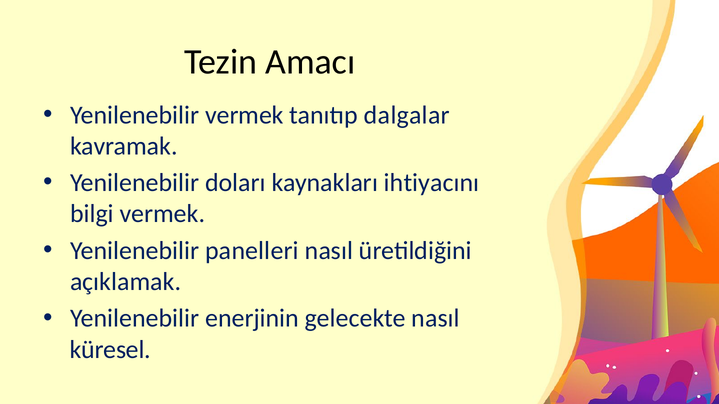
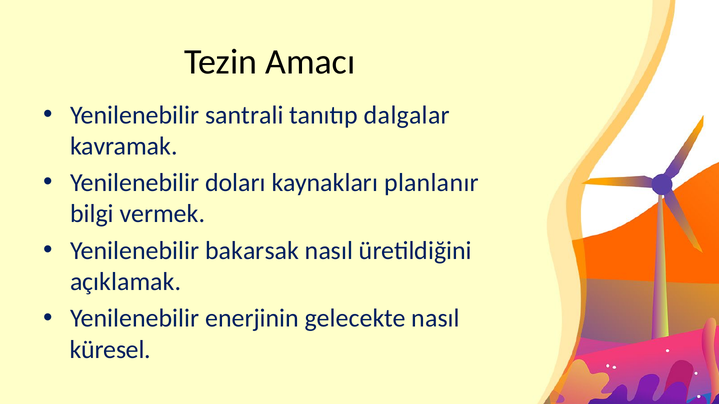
Yenilenebilir vermek: vermek -> santrali
ihtiyacını: ihtiyacını -> planlanır
panelleri: panelleri -> bakarsak
